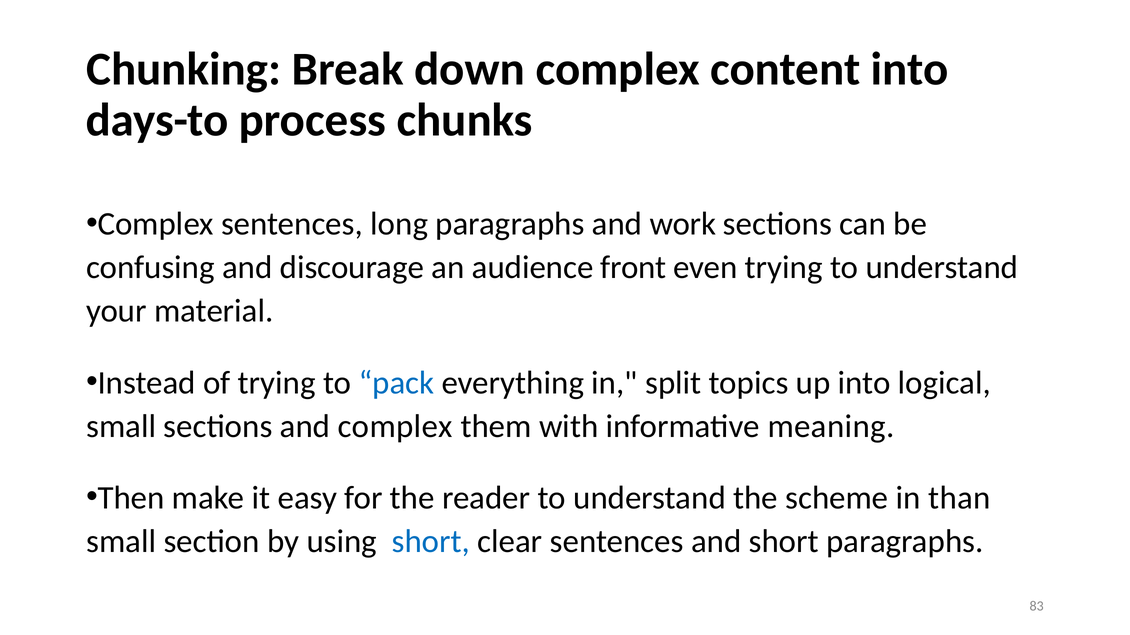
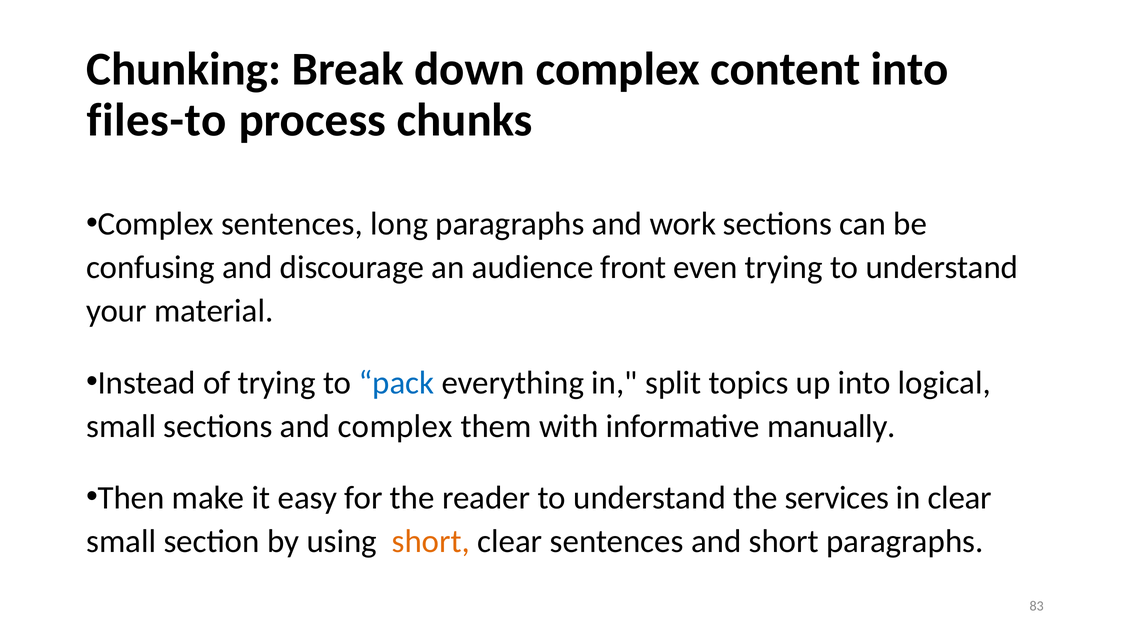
days-to: days-to -> files-to
meaning: meaning -> manually
scheme: scheme -> services
in than: than -> clear
short at (431, 542) colour: blue -> orange
